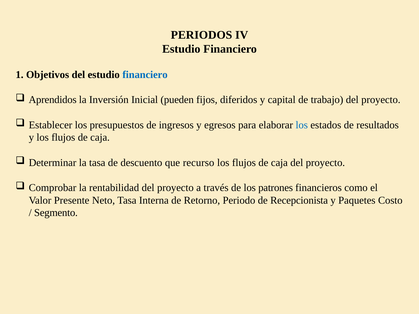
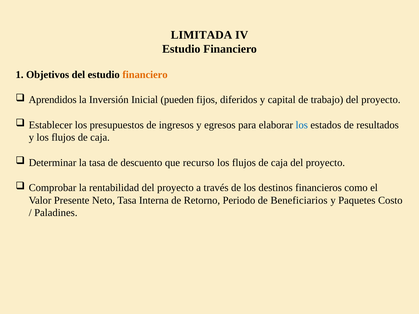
PERIODOS: PERIODOS -> LIMITADA
financiero at (145, 75) colour: blue -> orange
patrones: patrones -> destinos
Recepcionista: Recepcionista -> Beneficiarios
Segmento: Segmento -> Paladines
